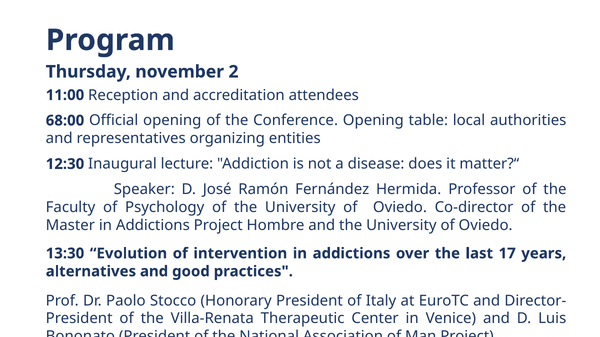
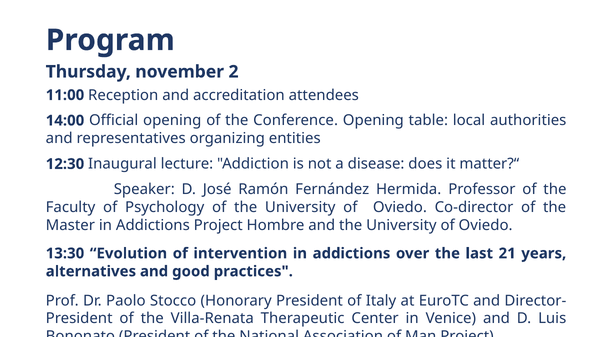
68:00: 68:00 -> 14:00
17: 17 -> 21
